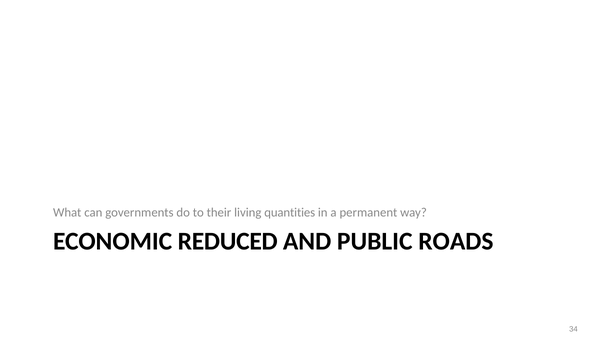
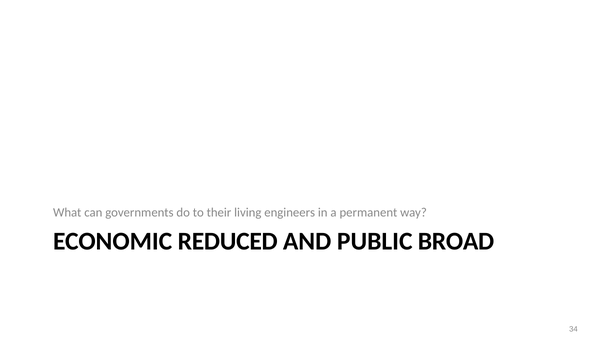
quantities: quantities -> engineers
ROADS: ROADS -> BROAD
